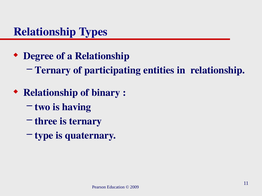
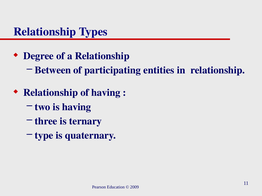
Ternary at (53, 70): Ternary -> Between
of binary: binary -> having
